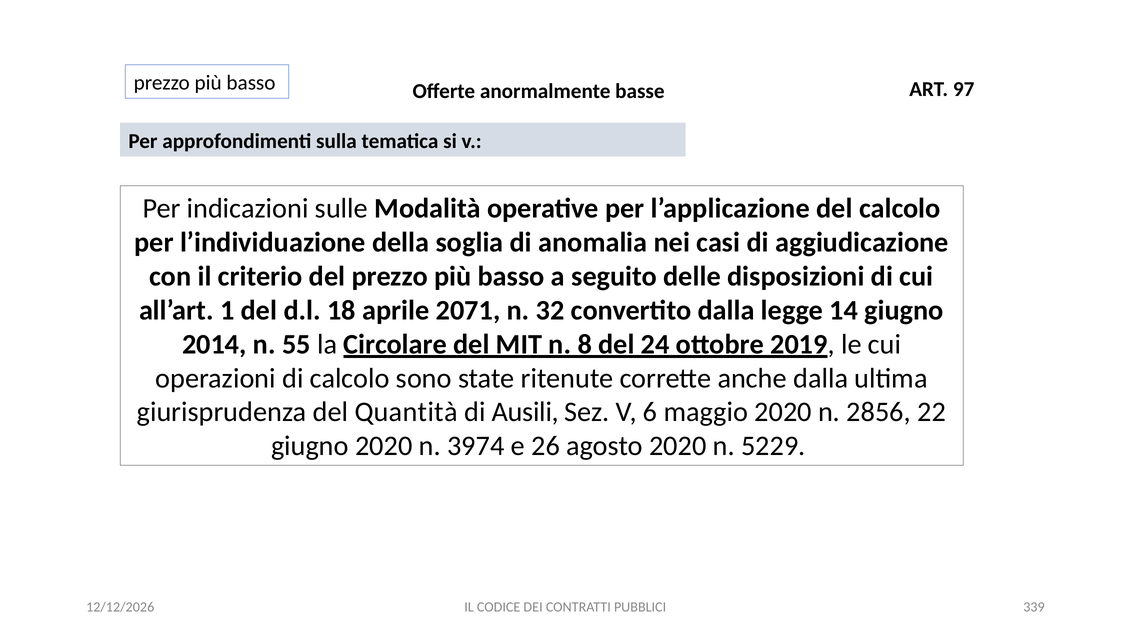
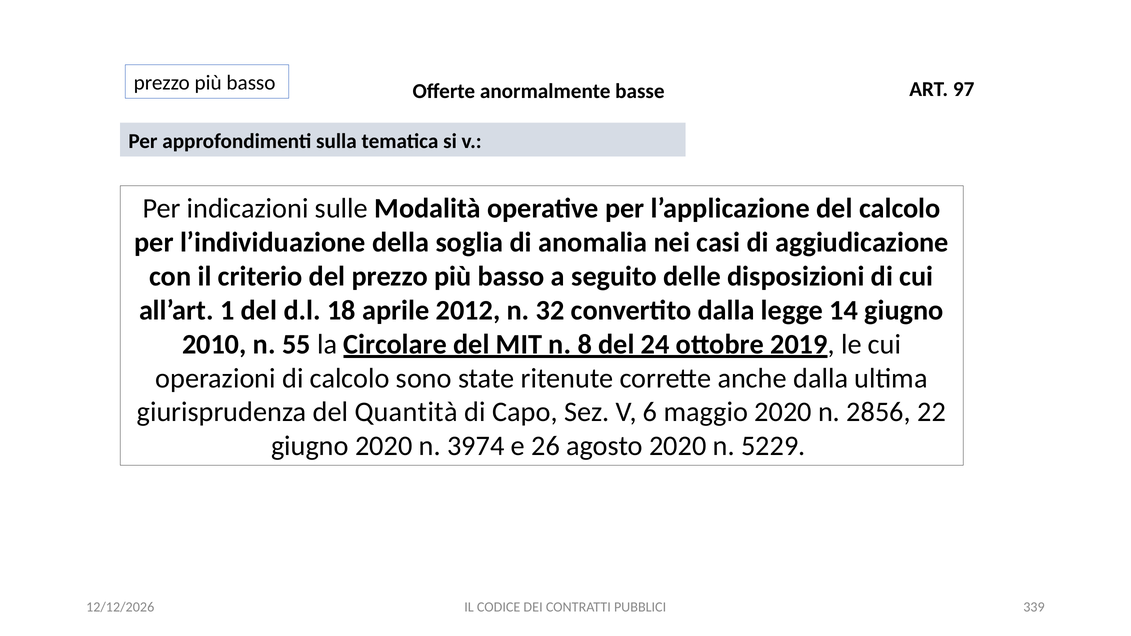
2071: 2071 -> 2012
2014: 2014 -> 2010
Ausili: Ausili -> Capo
